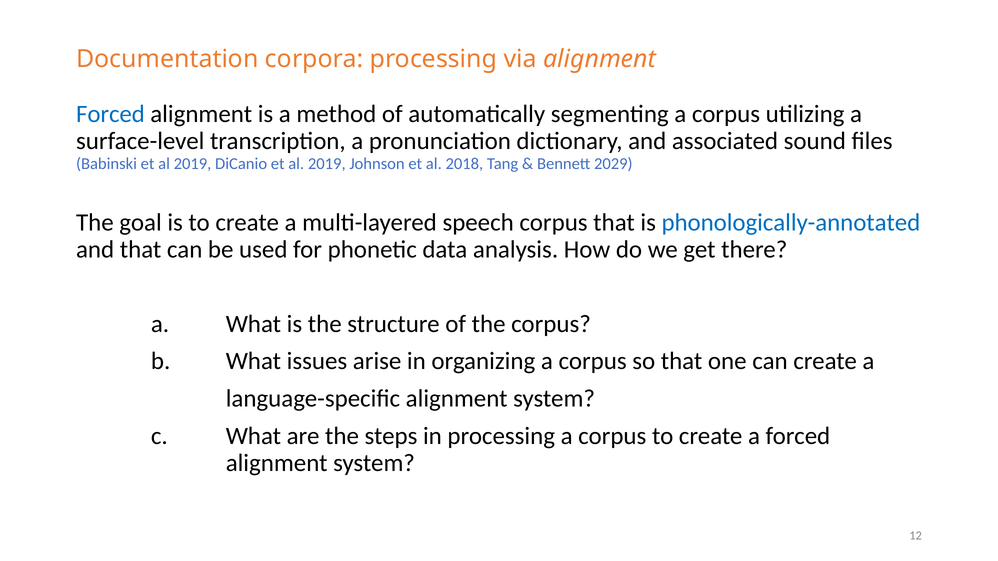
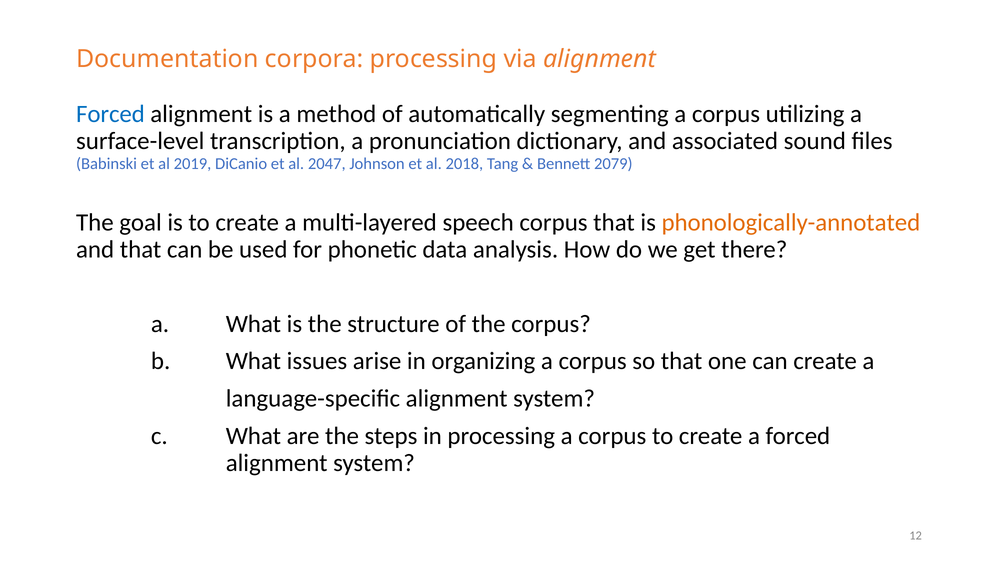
DiCanio et al 2019: 2019 -> 2047
2029: 2029 -> 2079
phonologically-annotated colour: blue -> orange
